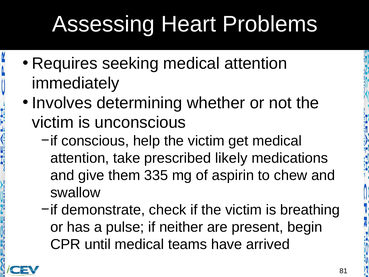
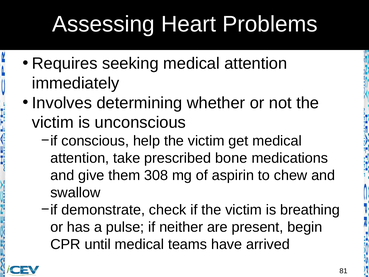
likely: likely -> bone
335: 335 -> 308
